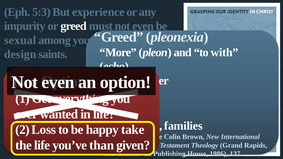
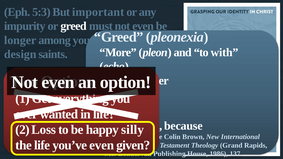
experience: experience -> important
sexual: sexual -> longer
families: families -> because
take: take -> silly
you’ve than: than -> even
